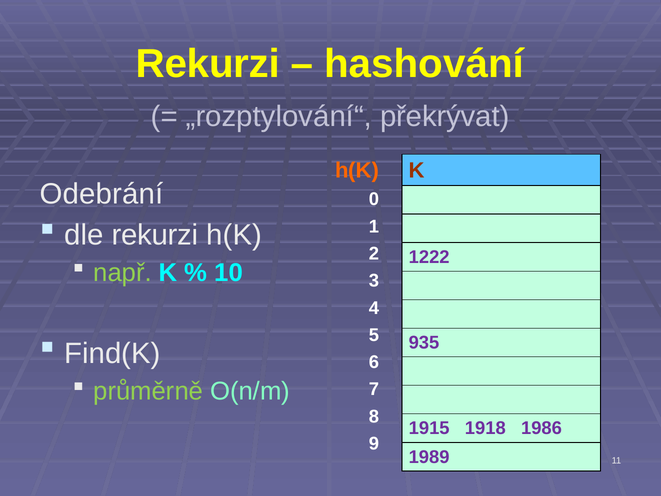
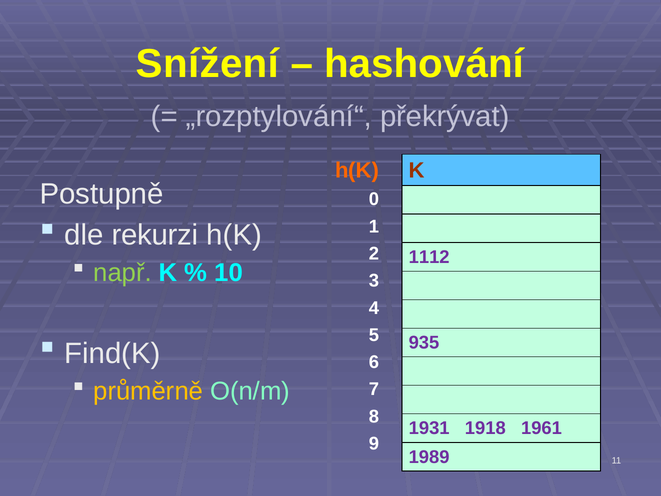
Rekurzi at (208, 64): Rekurzi -> Snížení
Odebrání: Odebrání -> Postupně
1222: 1222 -> 1112
průměrně colour: light green -> yellow
1915: 1915 -> 1931
1986: 1986 -> 1961
